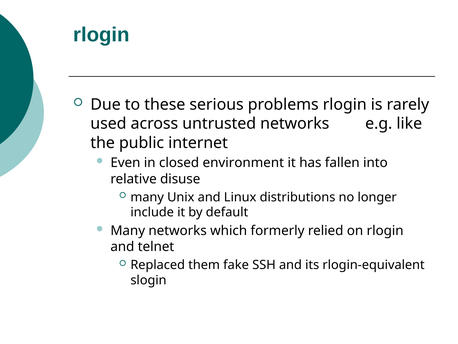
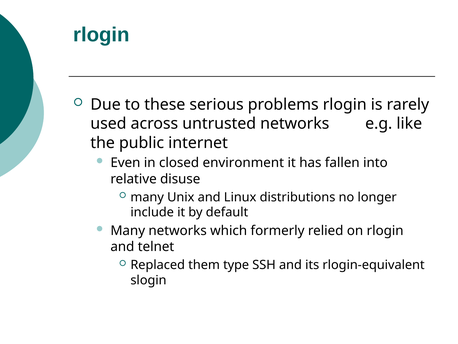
fake: fake -> type
